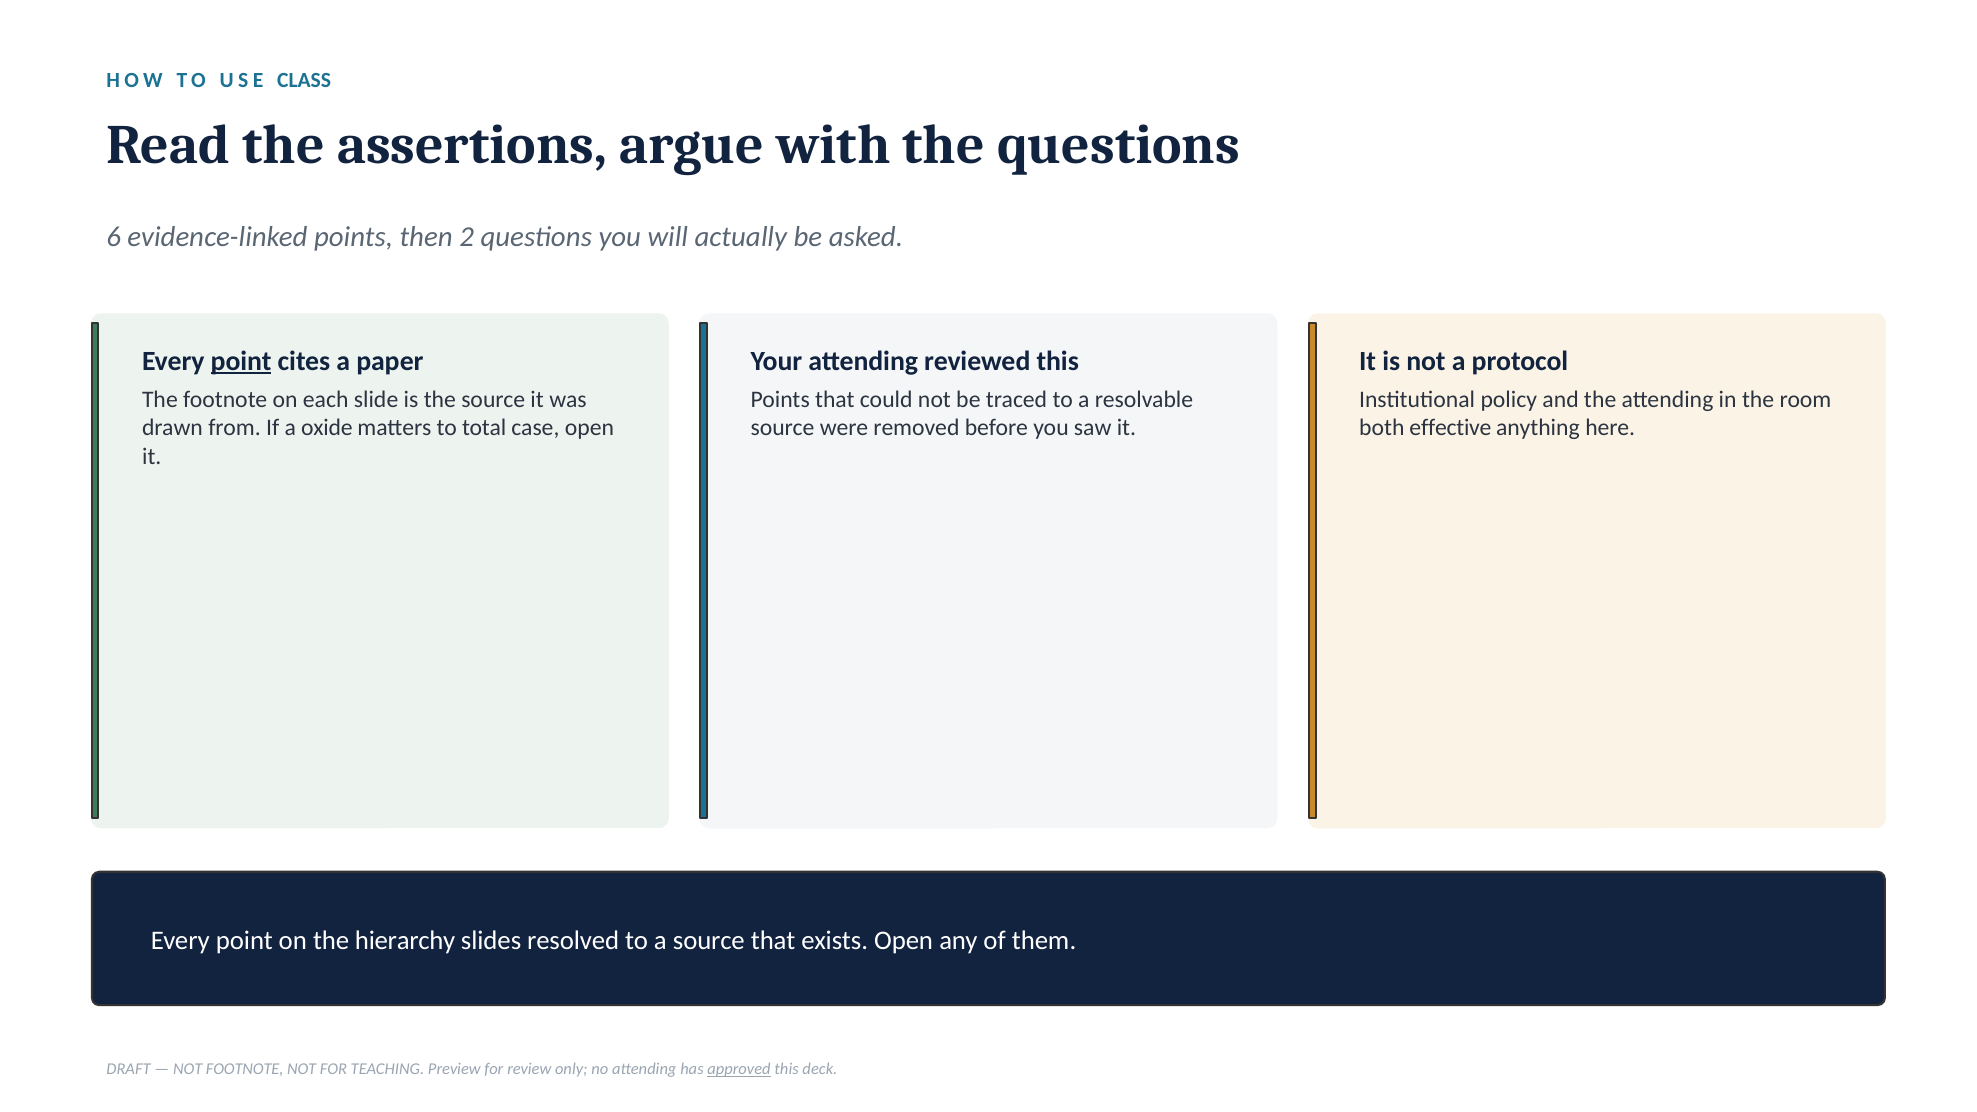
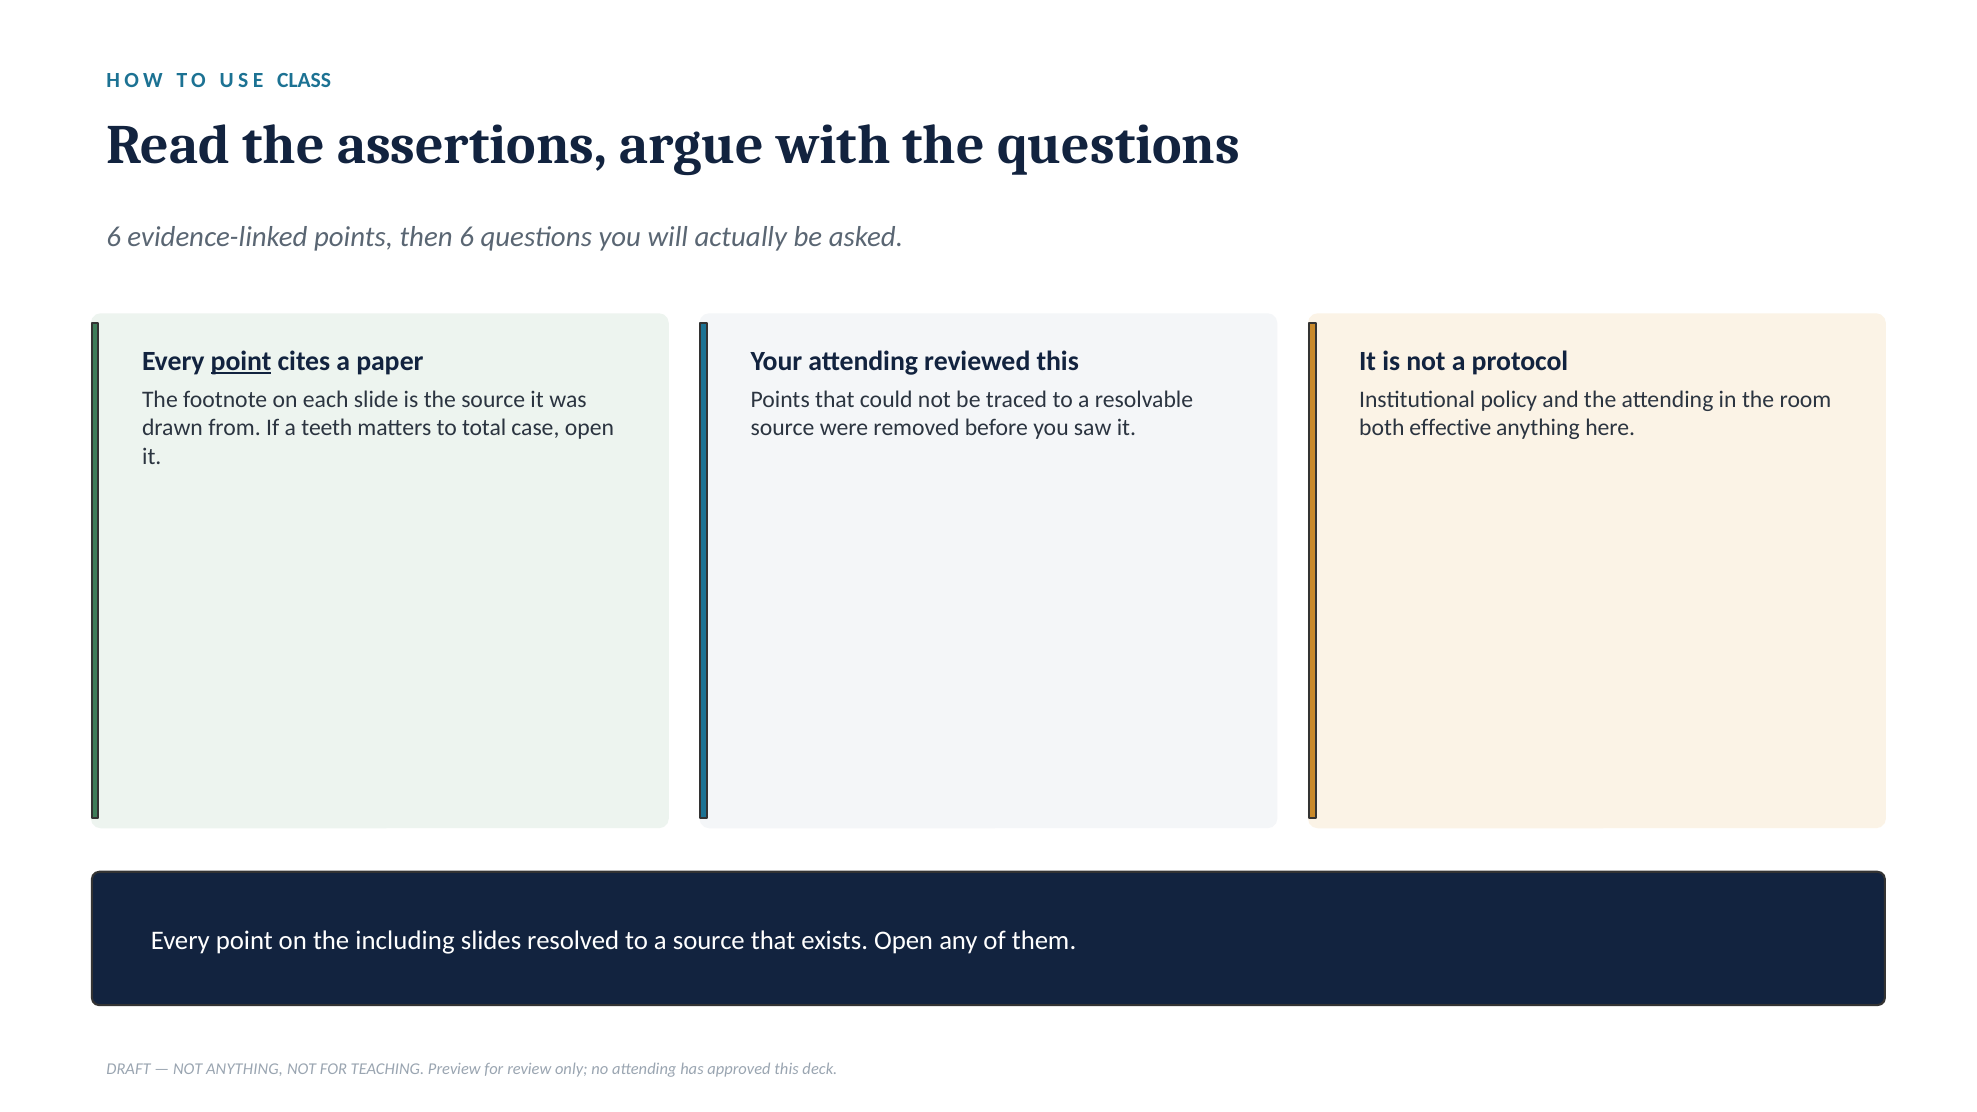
then 2: 2 -> 6
oxide: oxide -> teeth
hierarchy: hierarchy -> including
NOT FOOTNOTE: FOOTNOTE -> ANYTHING
approved underline: present -> none
